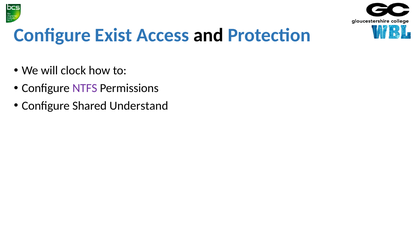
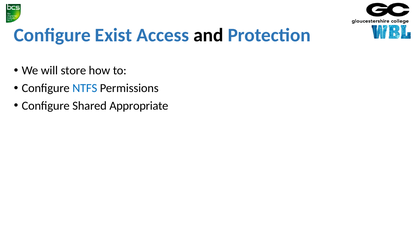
clock: clock -> store
NTFS colour: purple -> blue
Understand: Understand -> Appropriate
